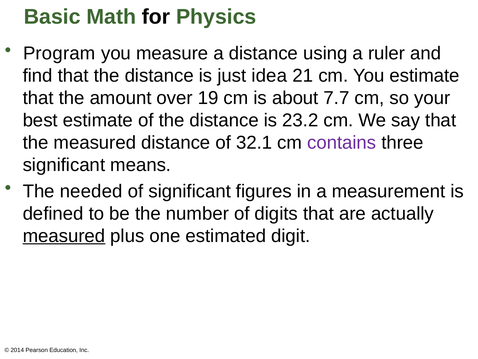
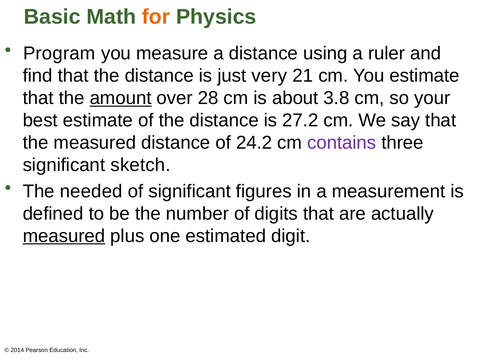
for colour: black -> orange
idea: idea -> very
amount underline: none -> present
19: 19 -> 28
7.7: 7.7 -> 3.8
23.2: 23.2 -> 27.2
32.1: 32.1 -> 24.2
means: means -> sketch
